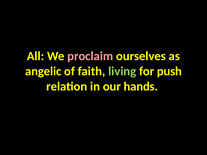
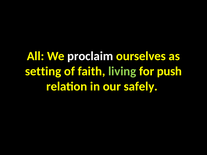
proclaim colour: pink -> white
angelic: angelic -> setting
hands: hands -> safely
